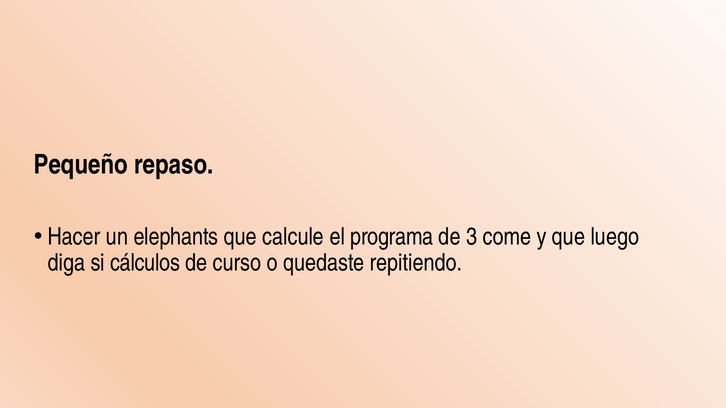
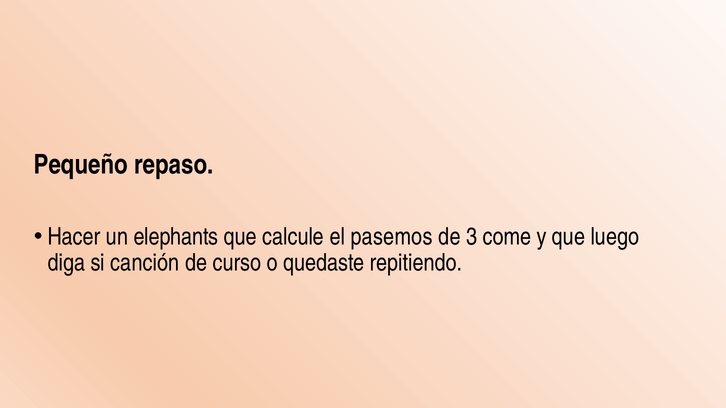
programa: programa -> pasemos
cálculos: cálculos -> canción
